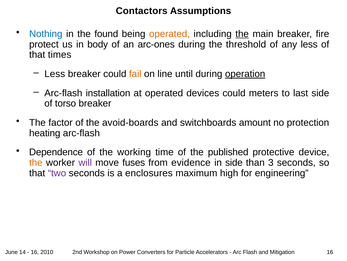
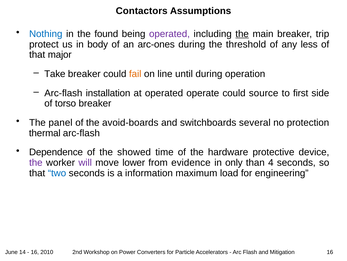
operated at (169, 34) colour: orange -> purple
fire: fire -> trip
times: times -> major
Less at (55, 74): Less -> Take
operation underline: present -> none
devices: devices -> operate
meters: meters -> source
last: last -> first
factor: factor -> panel
amount: amount -> several
heating: heating -> thermal
working: working -> showed
published: published -> hardware
the at (36, 162) colour: orange -> purple
fuses: fuses -> lower
in side: side -> only
3: 3 -> 4
two colour: purple -> blue
enclosures: enclosures -> information
high: high -> load
